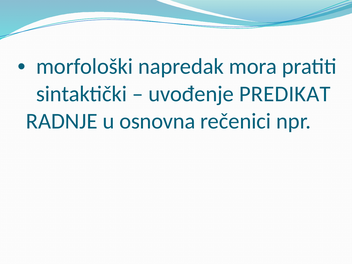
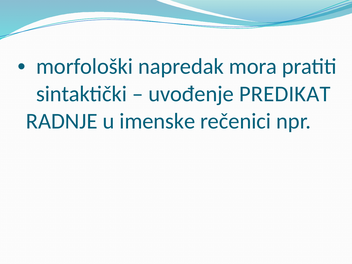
osnovna: osnovna -> imenske
